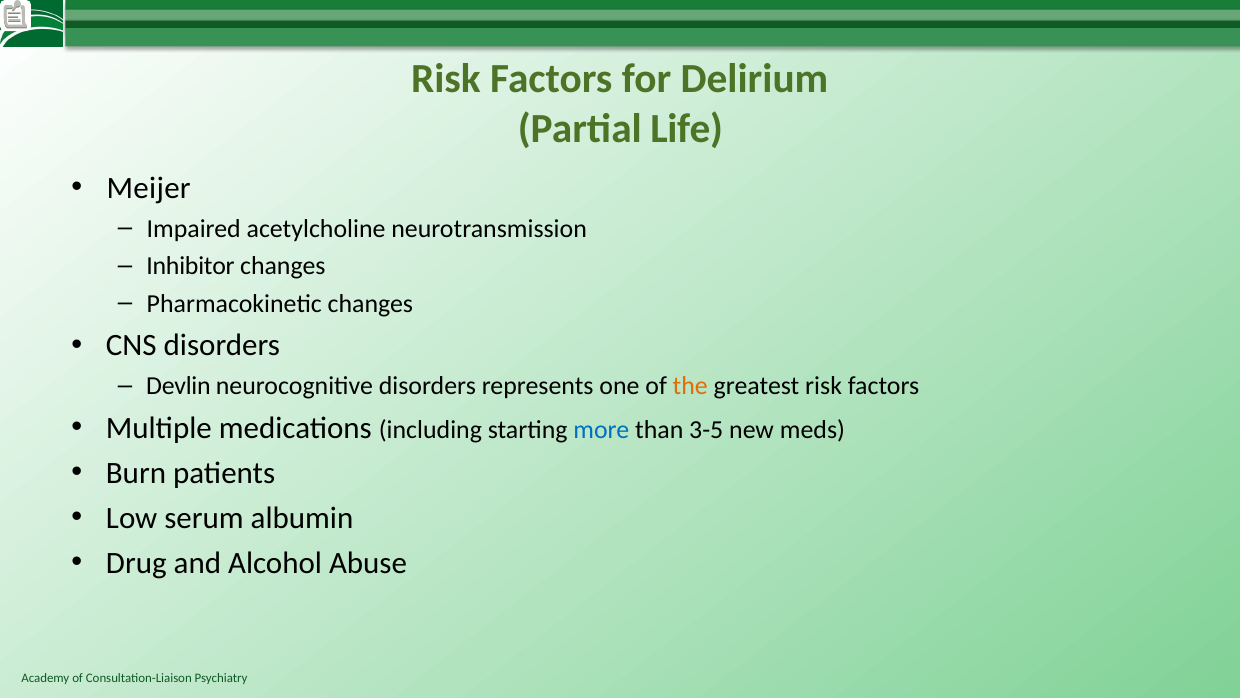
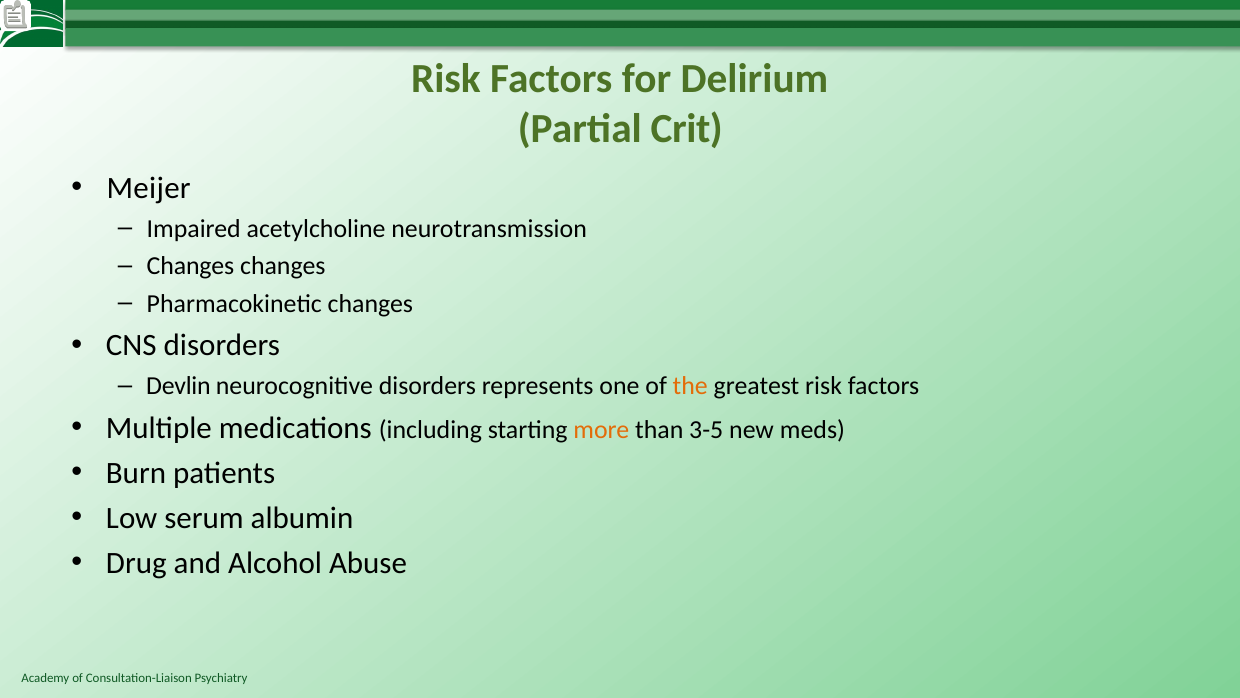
Life: Life -> Crit
Inhibitor at (191, 266): Inhibitor -> Changes
more colour: blue -> orange
